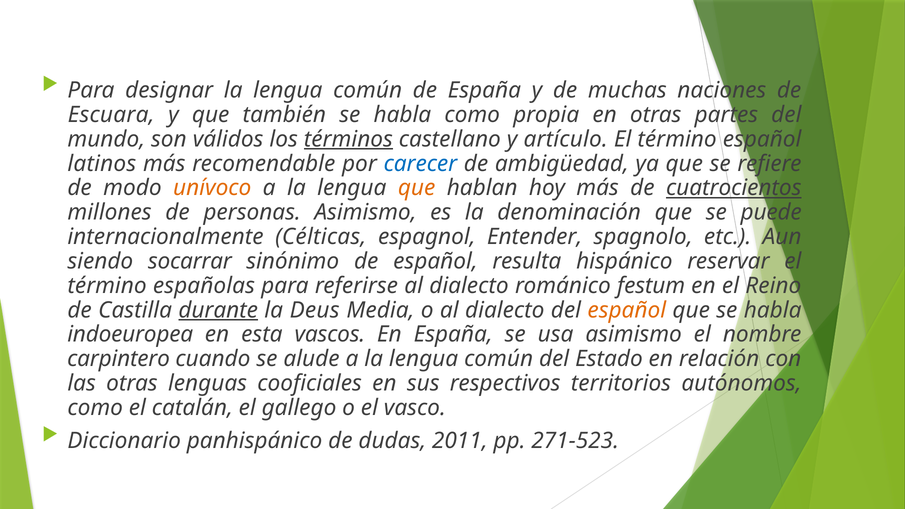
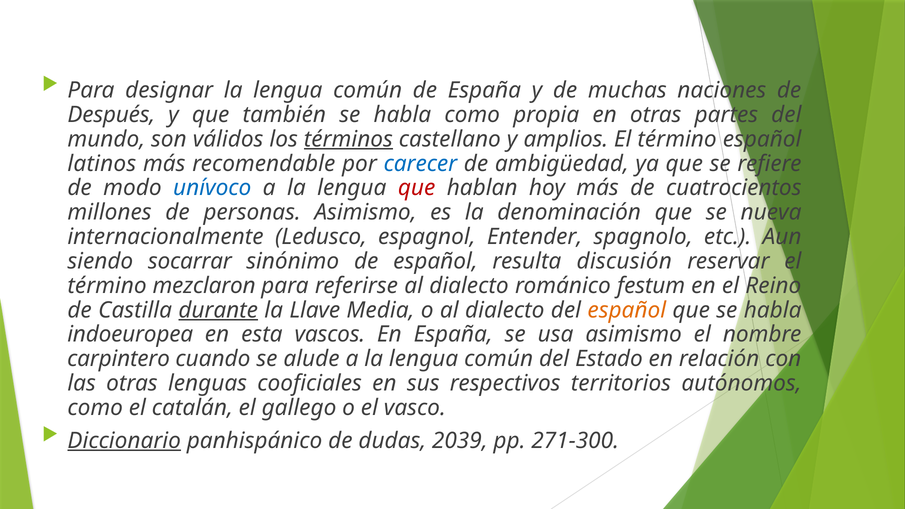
Escuara: Escuara -> Después
artículo: artículo -> amplios
unívoco colour: orange -> blue
que at (417, 188) colour: orange -> red
cuatrocientos underline: present -> none
puede: puede -> nueva
Célticas: Célticas -> Ledusco
hispánico: hispánico -> discusión
españolas: españolas -> mezclaron
Deus: Deus -> Llave
Diccionario underline: none -> present
2011: 2011 -> 2039
271-523: 271-523 -> 271-300
